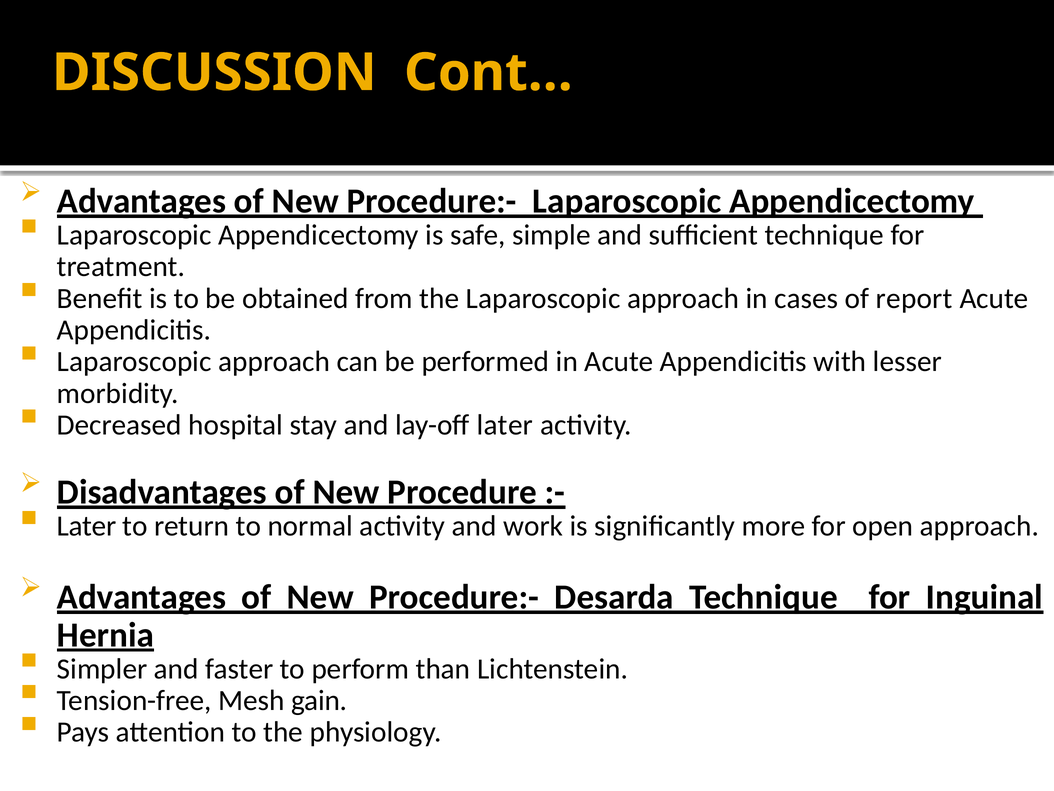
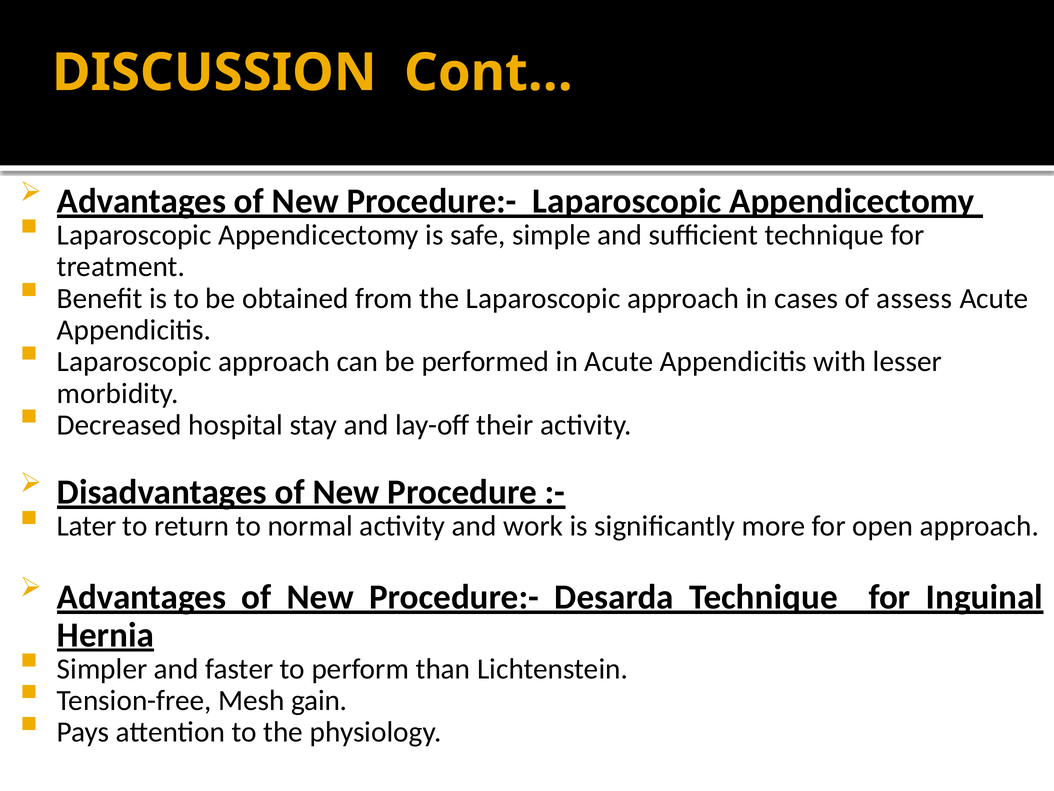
report: report -> assess
lay-off later: later -> their
